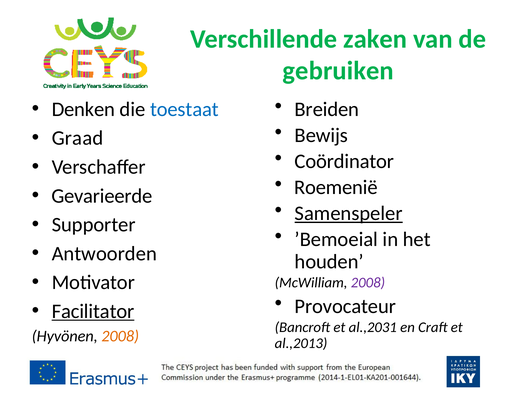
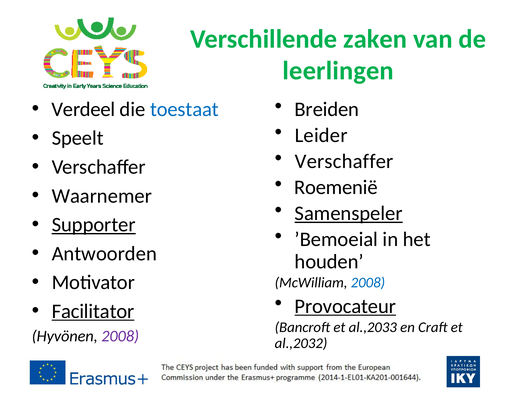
gebruiken: gebruiken -> leerlingen
Denken: Denken -> Verdeel
Bewijs: Bewijs -> Leider
Graad: Graad -> Speelt
Coördinator at (344, 161): Coördinator -> Verschaffer
Gevarieerde: Gevarieerde -> Waarnemer
Supporter underline: none -> present
2008 at (368, 282) colour: purple -> blue
Provocateur underline: none -> present
al.,2031: al.,2031 -> al.,2033
2008 at (120, 336) colour: orange -> purple
al.,2013: al.,2013 -> al.,2032
